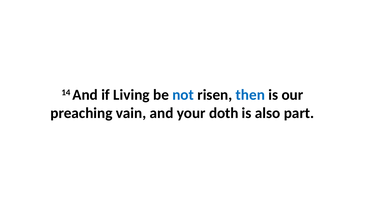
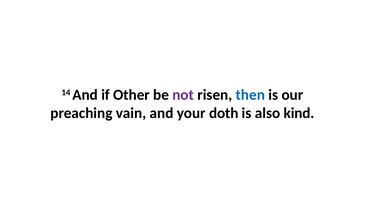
Living: Living -> Other
not colour: blue -> purple
part: part -> kind
